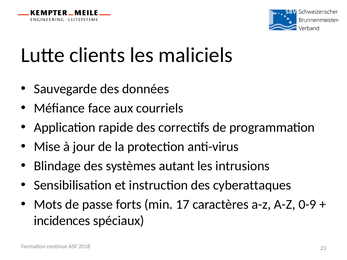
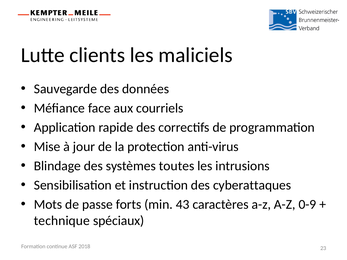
autant: autant -> toutes
17: 17 -> 43
incidences: incidences -> technique
